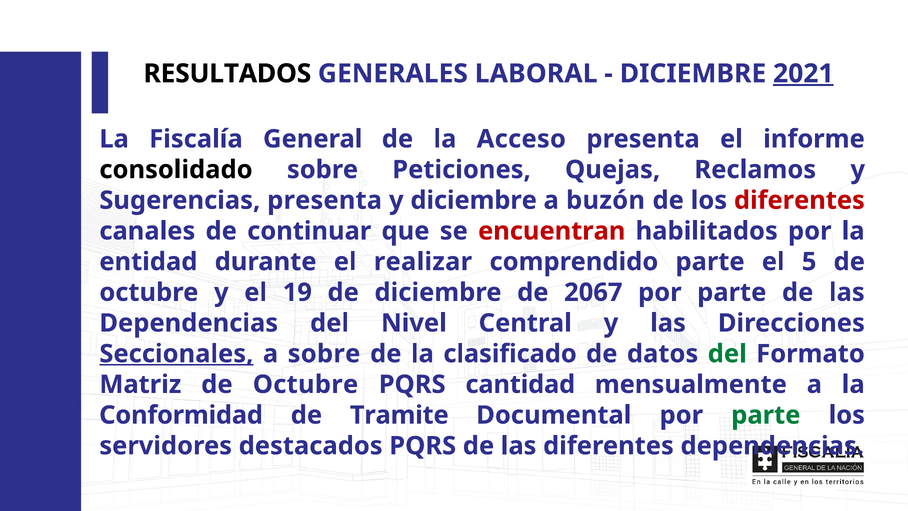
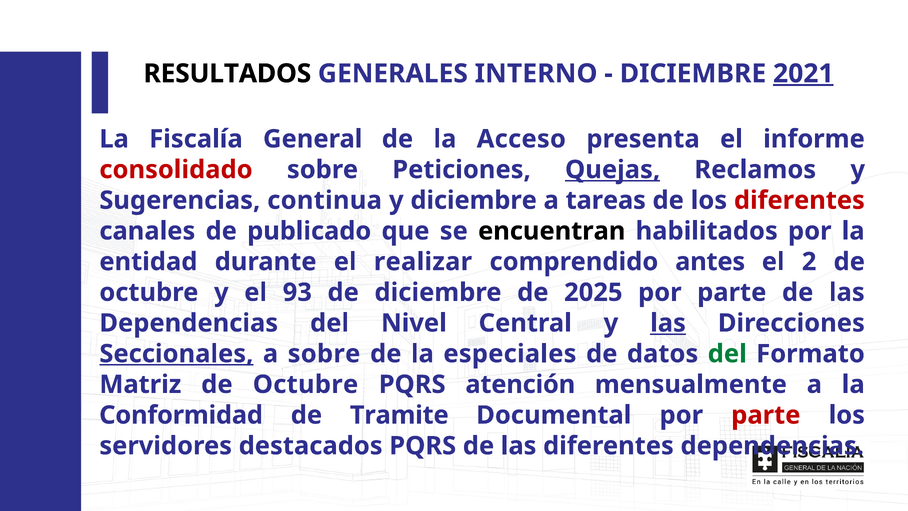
LABORAL: LABORAL -> INTERNO
consolidado colour: black -> red
Quejas underline: none -> present
Sugerencias presenta: presenta -> continua
buzón: buzón -> tareas
continuar: continuar -> publicado
encuentran colour: red -> black
comprendido parte: parte -> antes
5: 5 -> 2
19: 19 -> 93
2067: 2067 -> 2025
las at (668, 323) underline: none -> present
clasificado: clasificado -> especiales
cantidad: cantidad -> atención
parte at (766, 415) colour: green -> red
